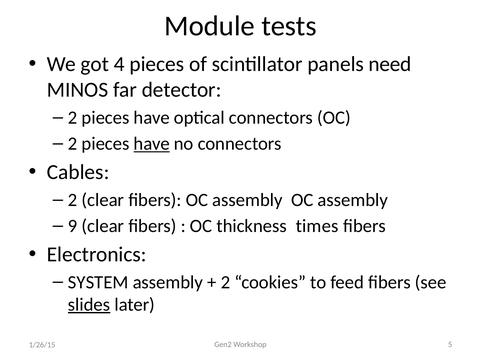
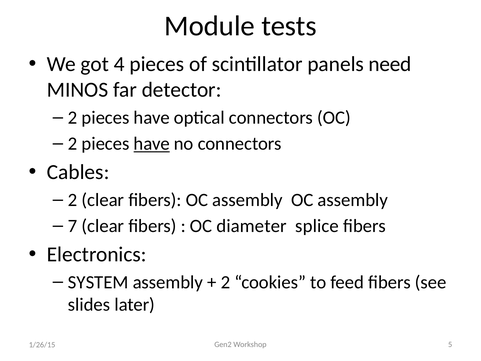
9: 9 -> 7
thickness: thickness -> diameter
times: times -> splice
slides underline: present -> none
